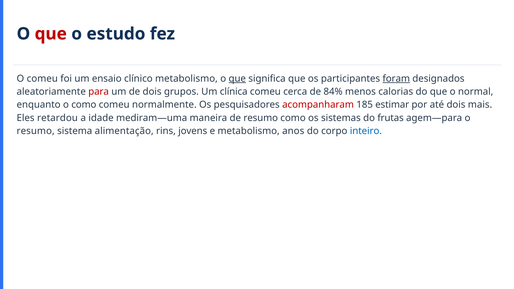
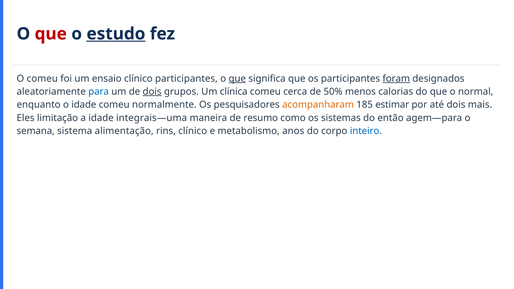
estudo underline: none -> present
clínico metabolismo: metabolismo -> participantes
para colour: red -> blue
dois at (152, 92) underline: none -> present
84%: 84% -> 50%
o como: como -> idade
acompanharam colour: red -> orange
retardou: retardou -> limitação
mediram—uma: mediram—uma -> integrais—uma
frutas: frutas -> então
resumo at (36, 131): resumo -> semana
rins jovens: jovens -> clínico
